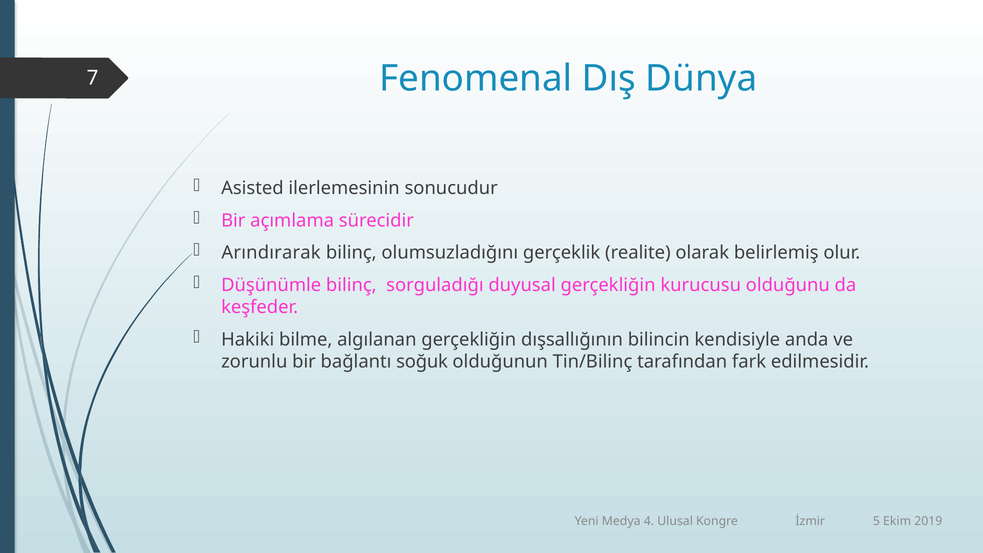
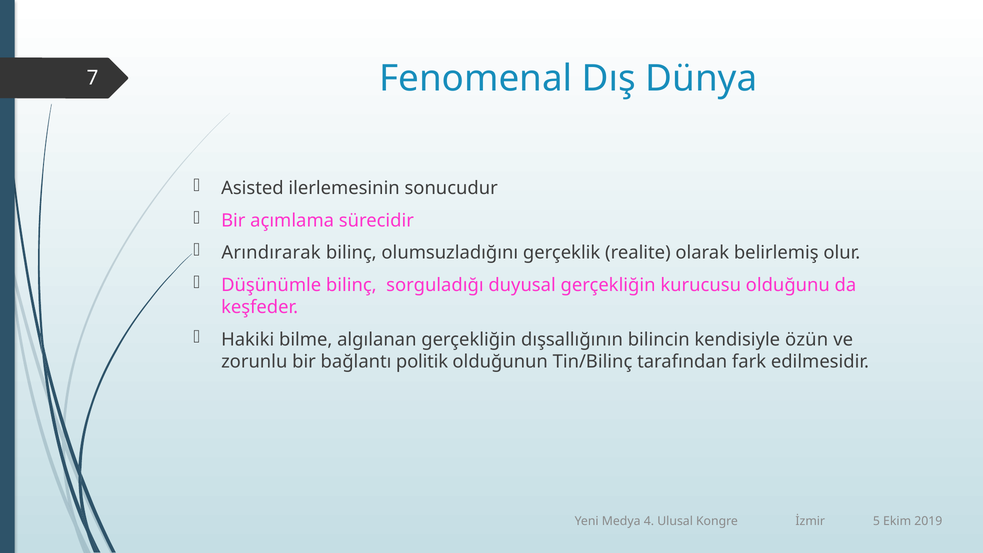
anda: anda -> özün
soğuk: soğuk -> politik
